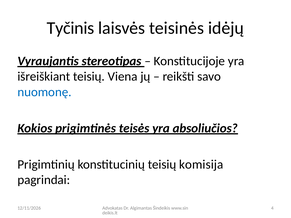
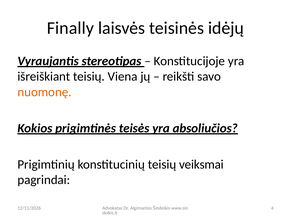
Tyčinis: Tyčinis -> Finally
nuomonę colour: blue -> orange
komisija: komisija -> veiksmai
